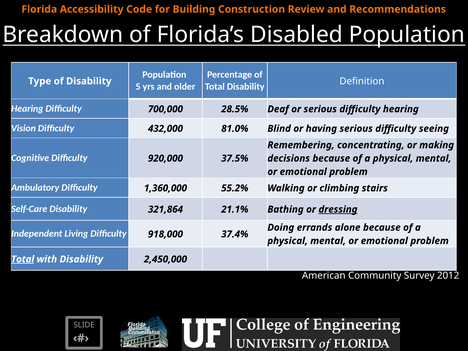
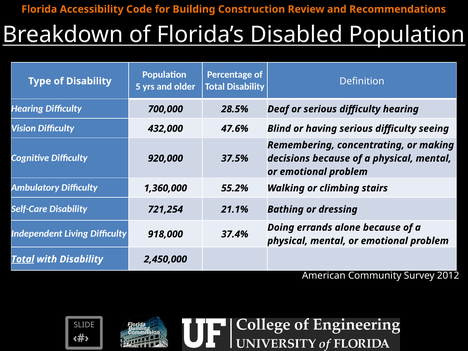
81.0%: 81.0% -> 47.6%
321,864: 321,864 -> 721,254
dressing underline: present -> none
